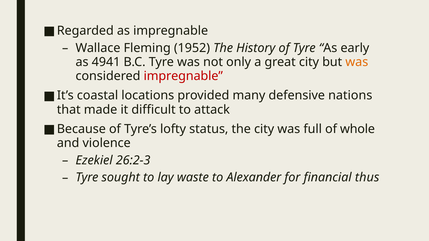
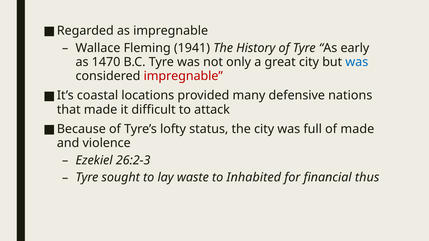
1952: 1952 -> 1941
4941: 4941 -> 1470
was at (357, 62) colour: orange -> blue
of whole: whole -> made
Alexander: Alexander -> Inhabited
